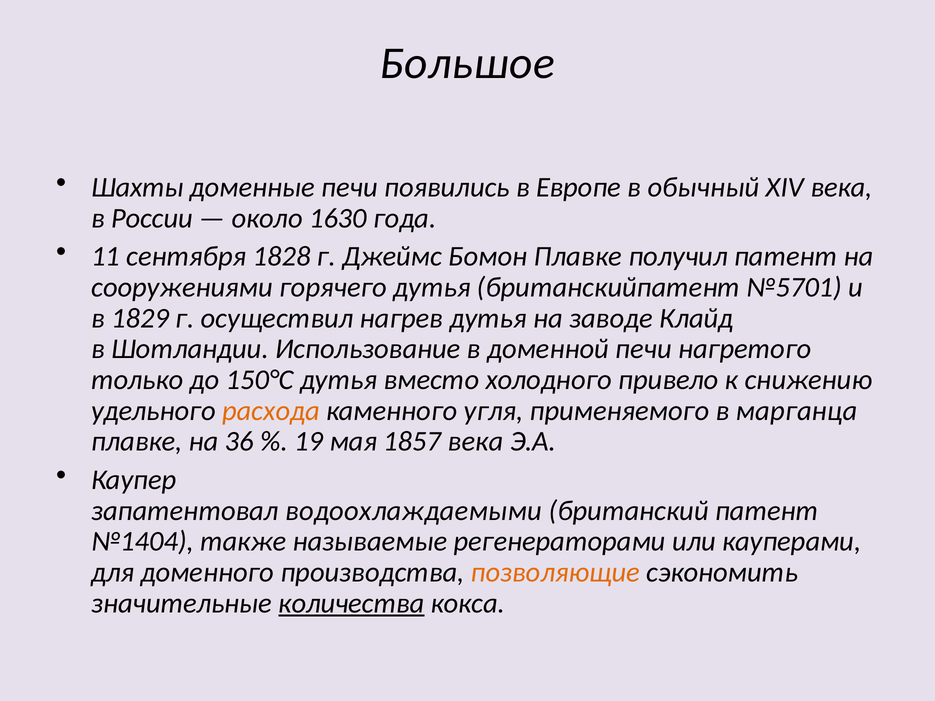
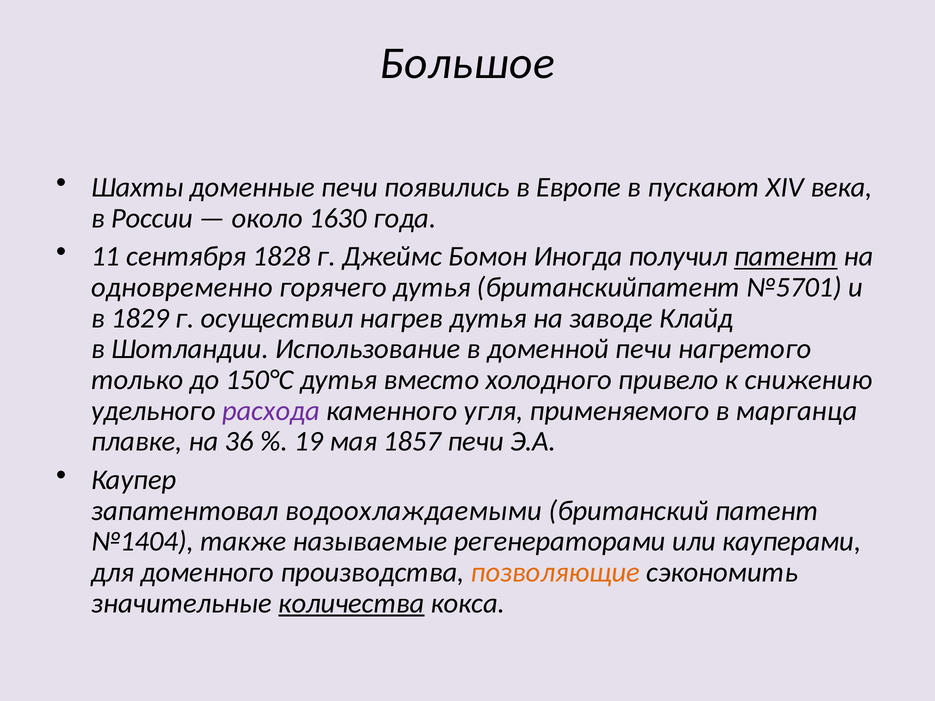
обычный: обычный -> пускают
Бомон Плавке: Плавке -> Иногда
патент at (786, 257) underline: none -> present
сооружениями: сооружениями -> одновременно
расхода colour: orange -> purple
1857 века: века -> печи
